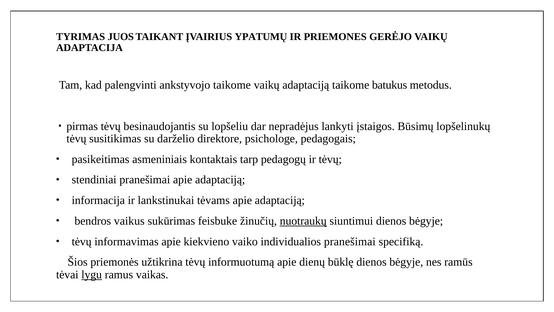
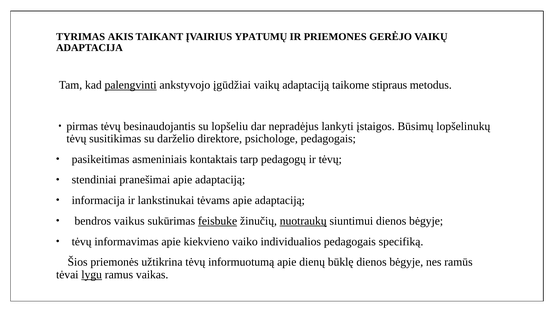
JUOS: JUOS -> AKIS
palengvinti underline: none -> present
ankstyvojo taikome: taikome -> įgūdžiai
batukus: batukus -> stipraus
feisbuke underline: none -> present
individualios pranešimai: pranešimai -> pedagogais
